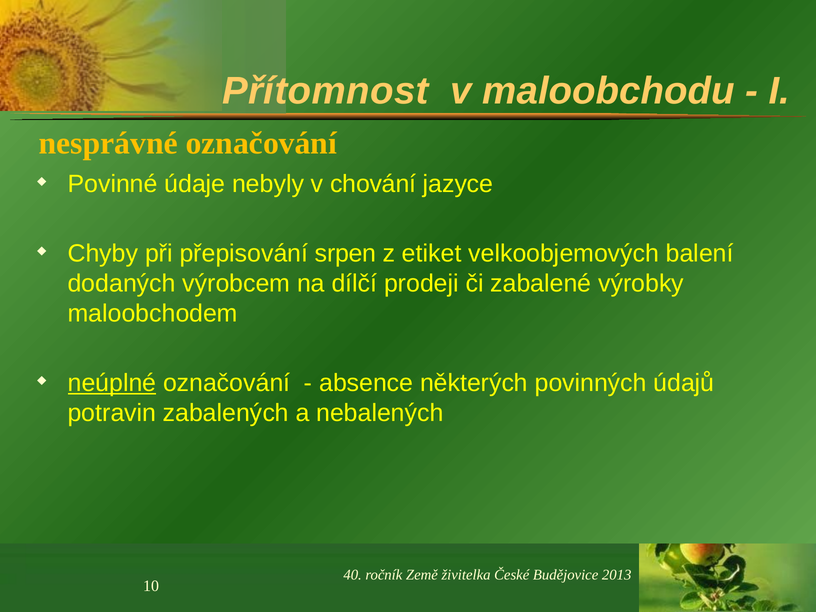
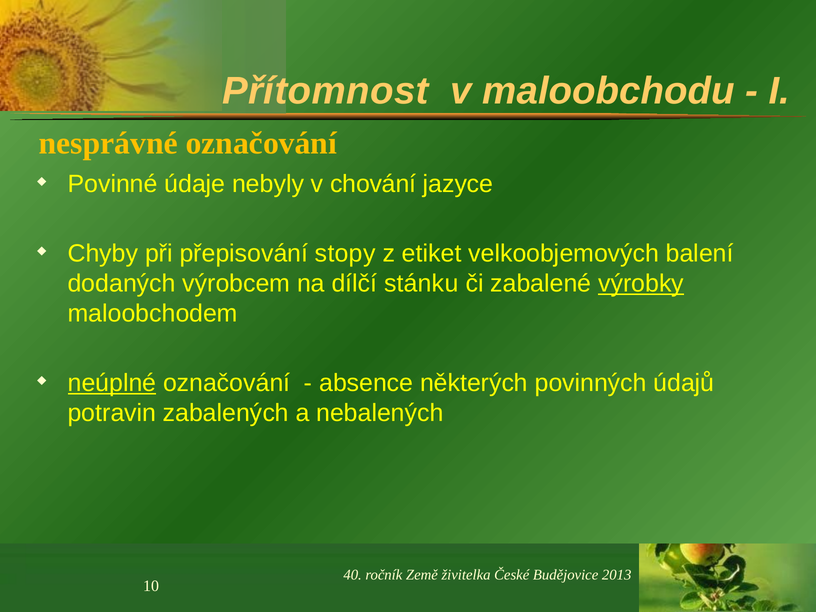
srpen: srpen -> stopy
prodeji: prodeji -> stánku
výrobky underline: none -> present
